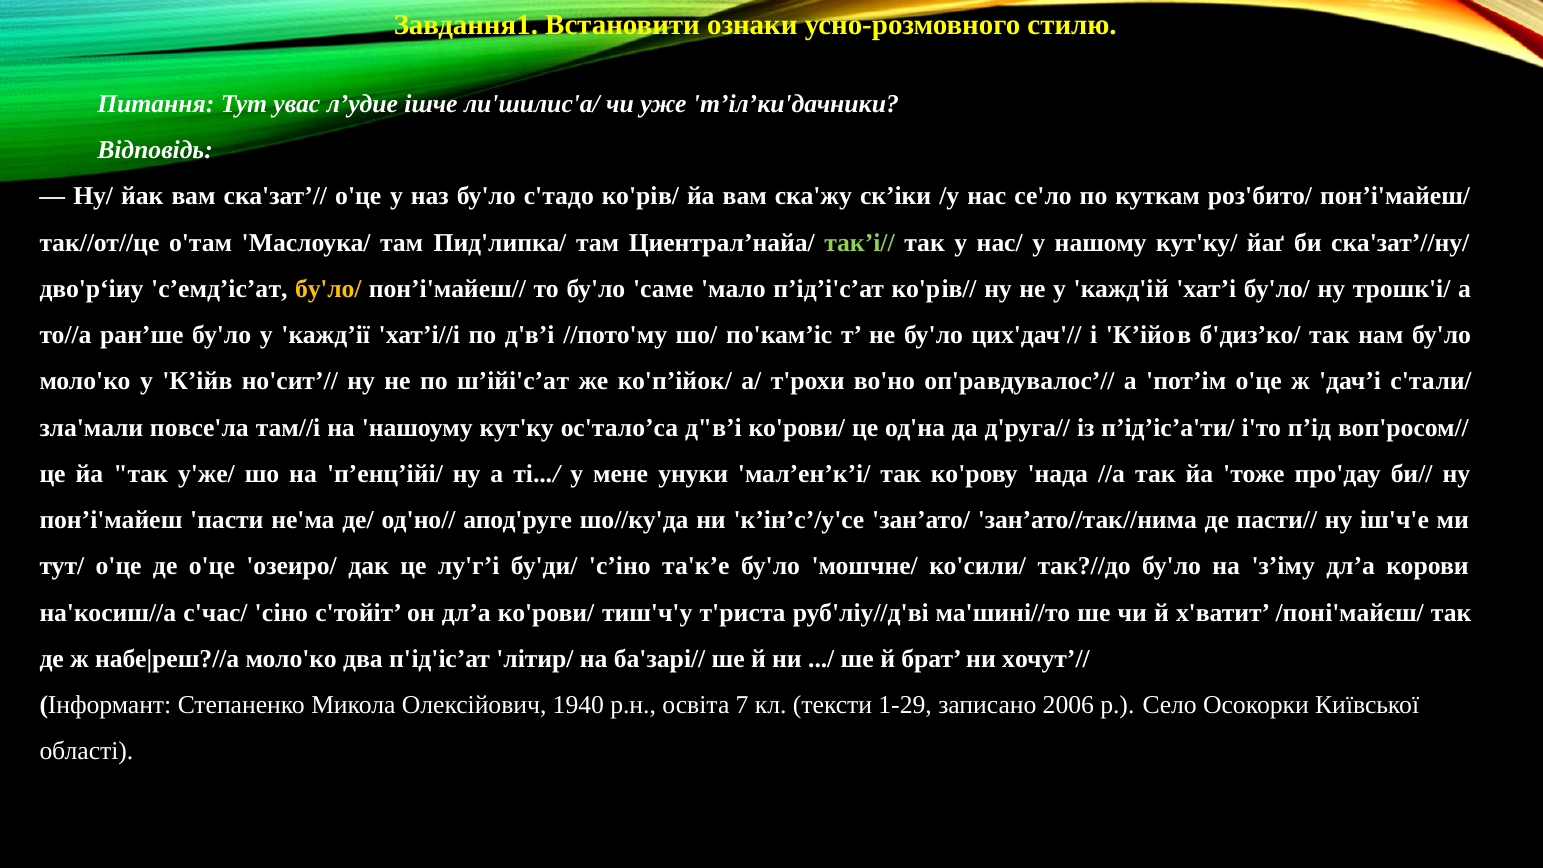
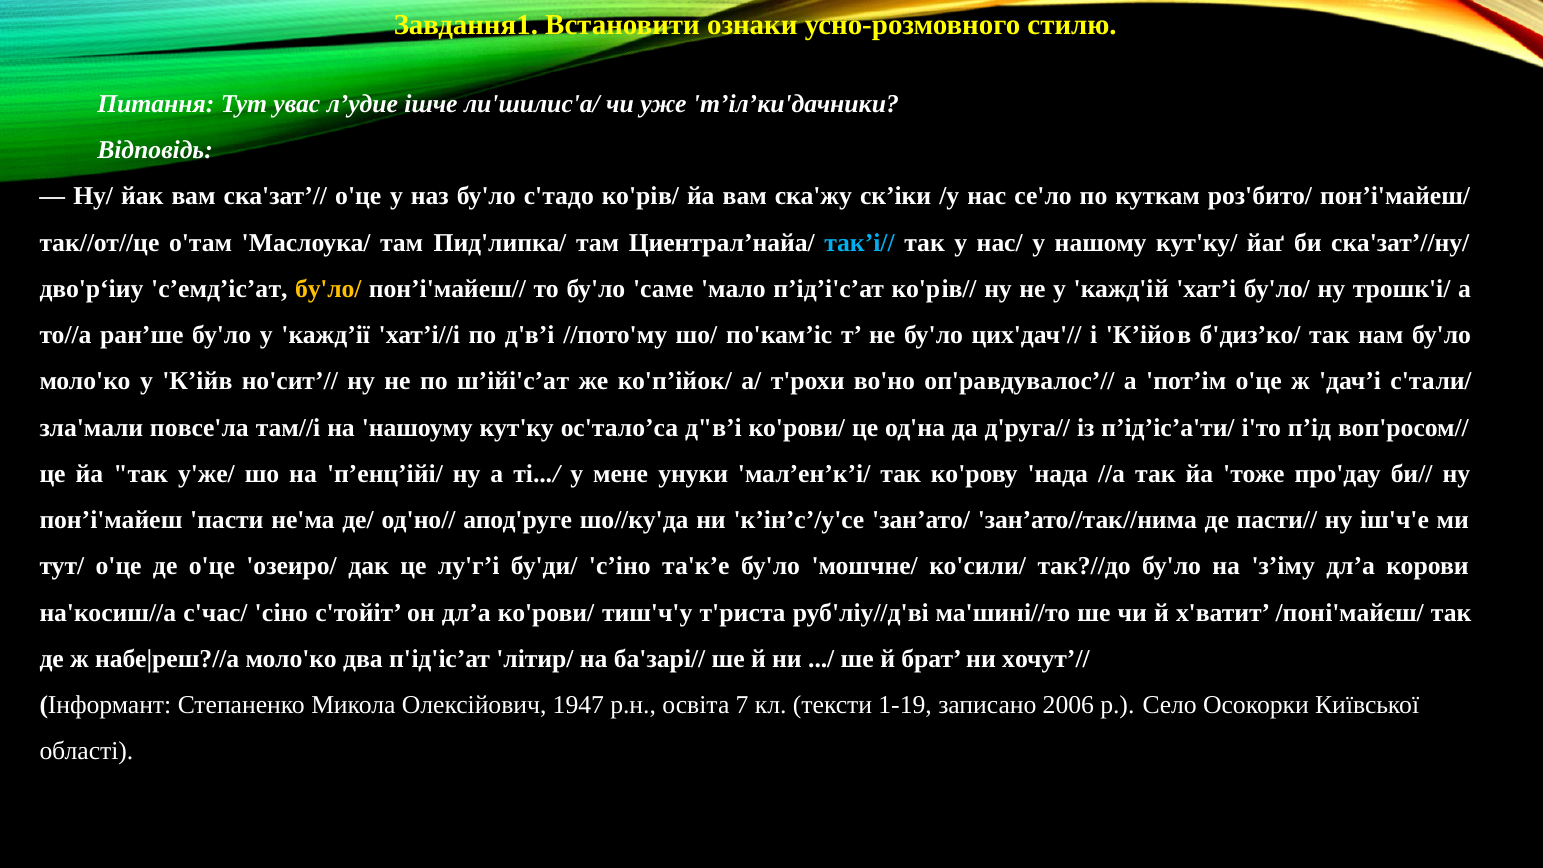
так’і// colour: light green -> light blue
1940: 1940 -> 1947
1-29: 1-29 -> 1-19
